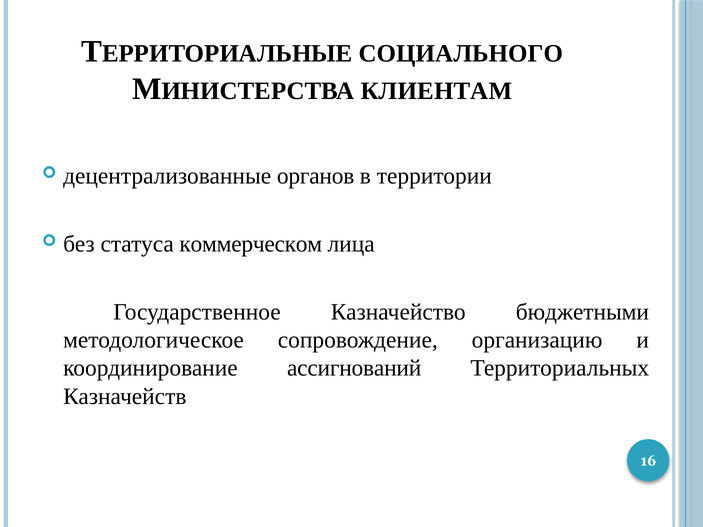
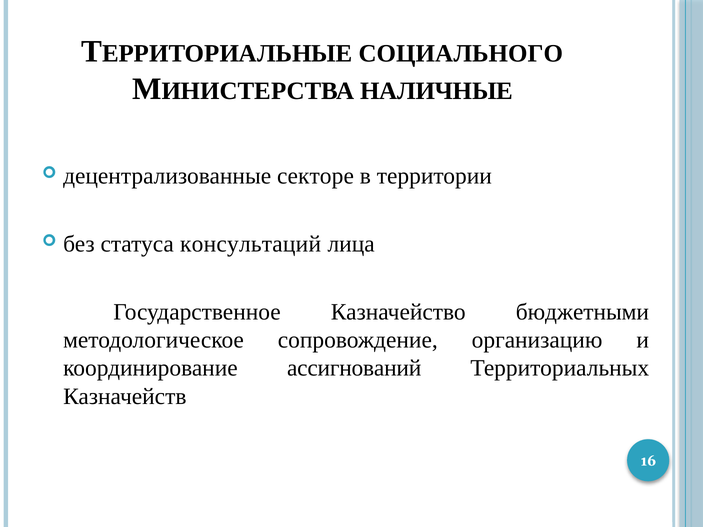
КЛИЕНТАМ: КЛИЕНТАМ -> НАЛИЧНЫЕ
органов: органов -> секторе
коммерческом: коммерческом -> консультаций
